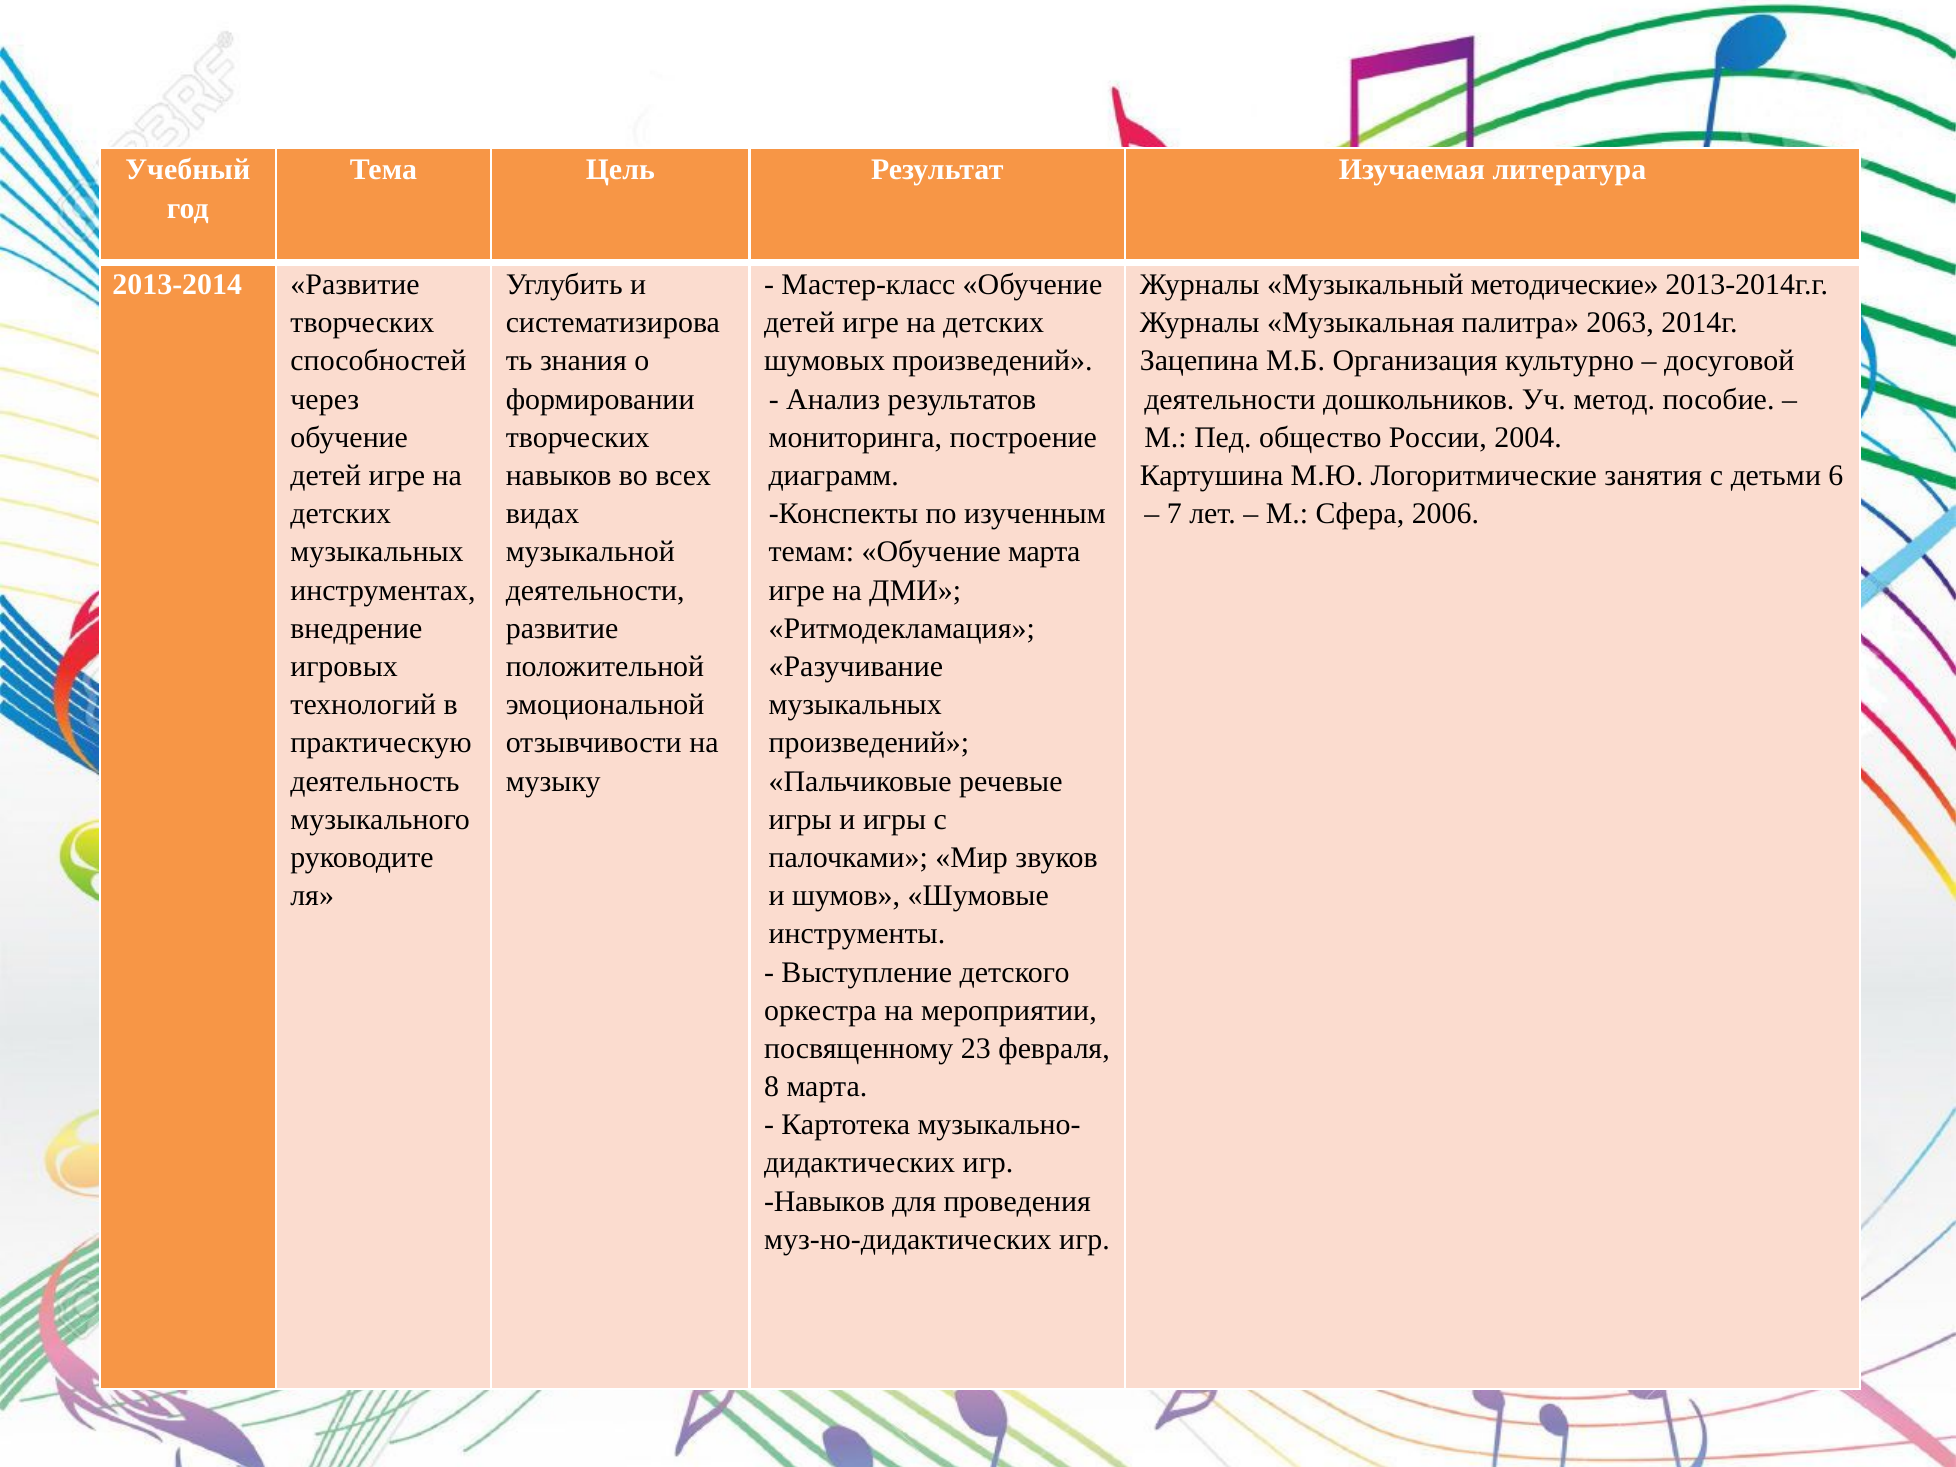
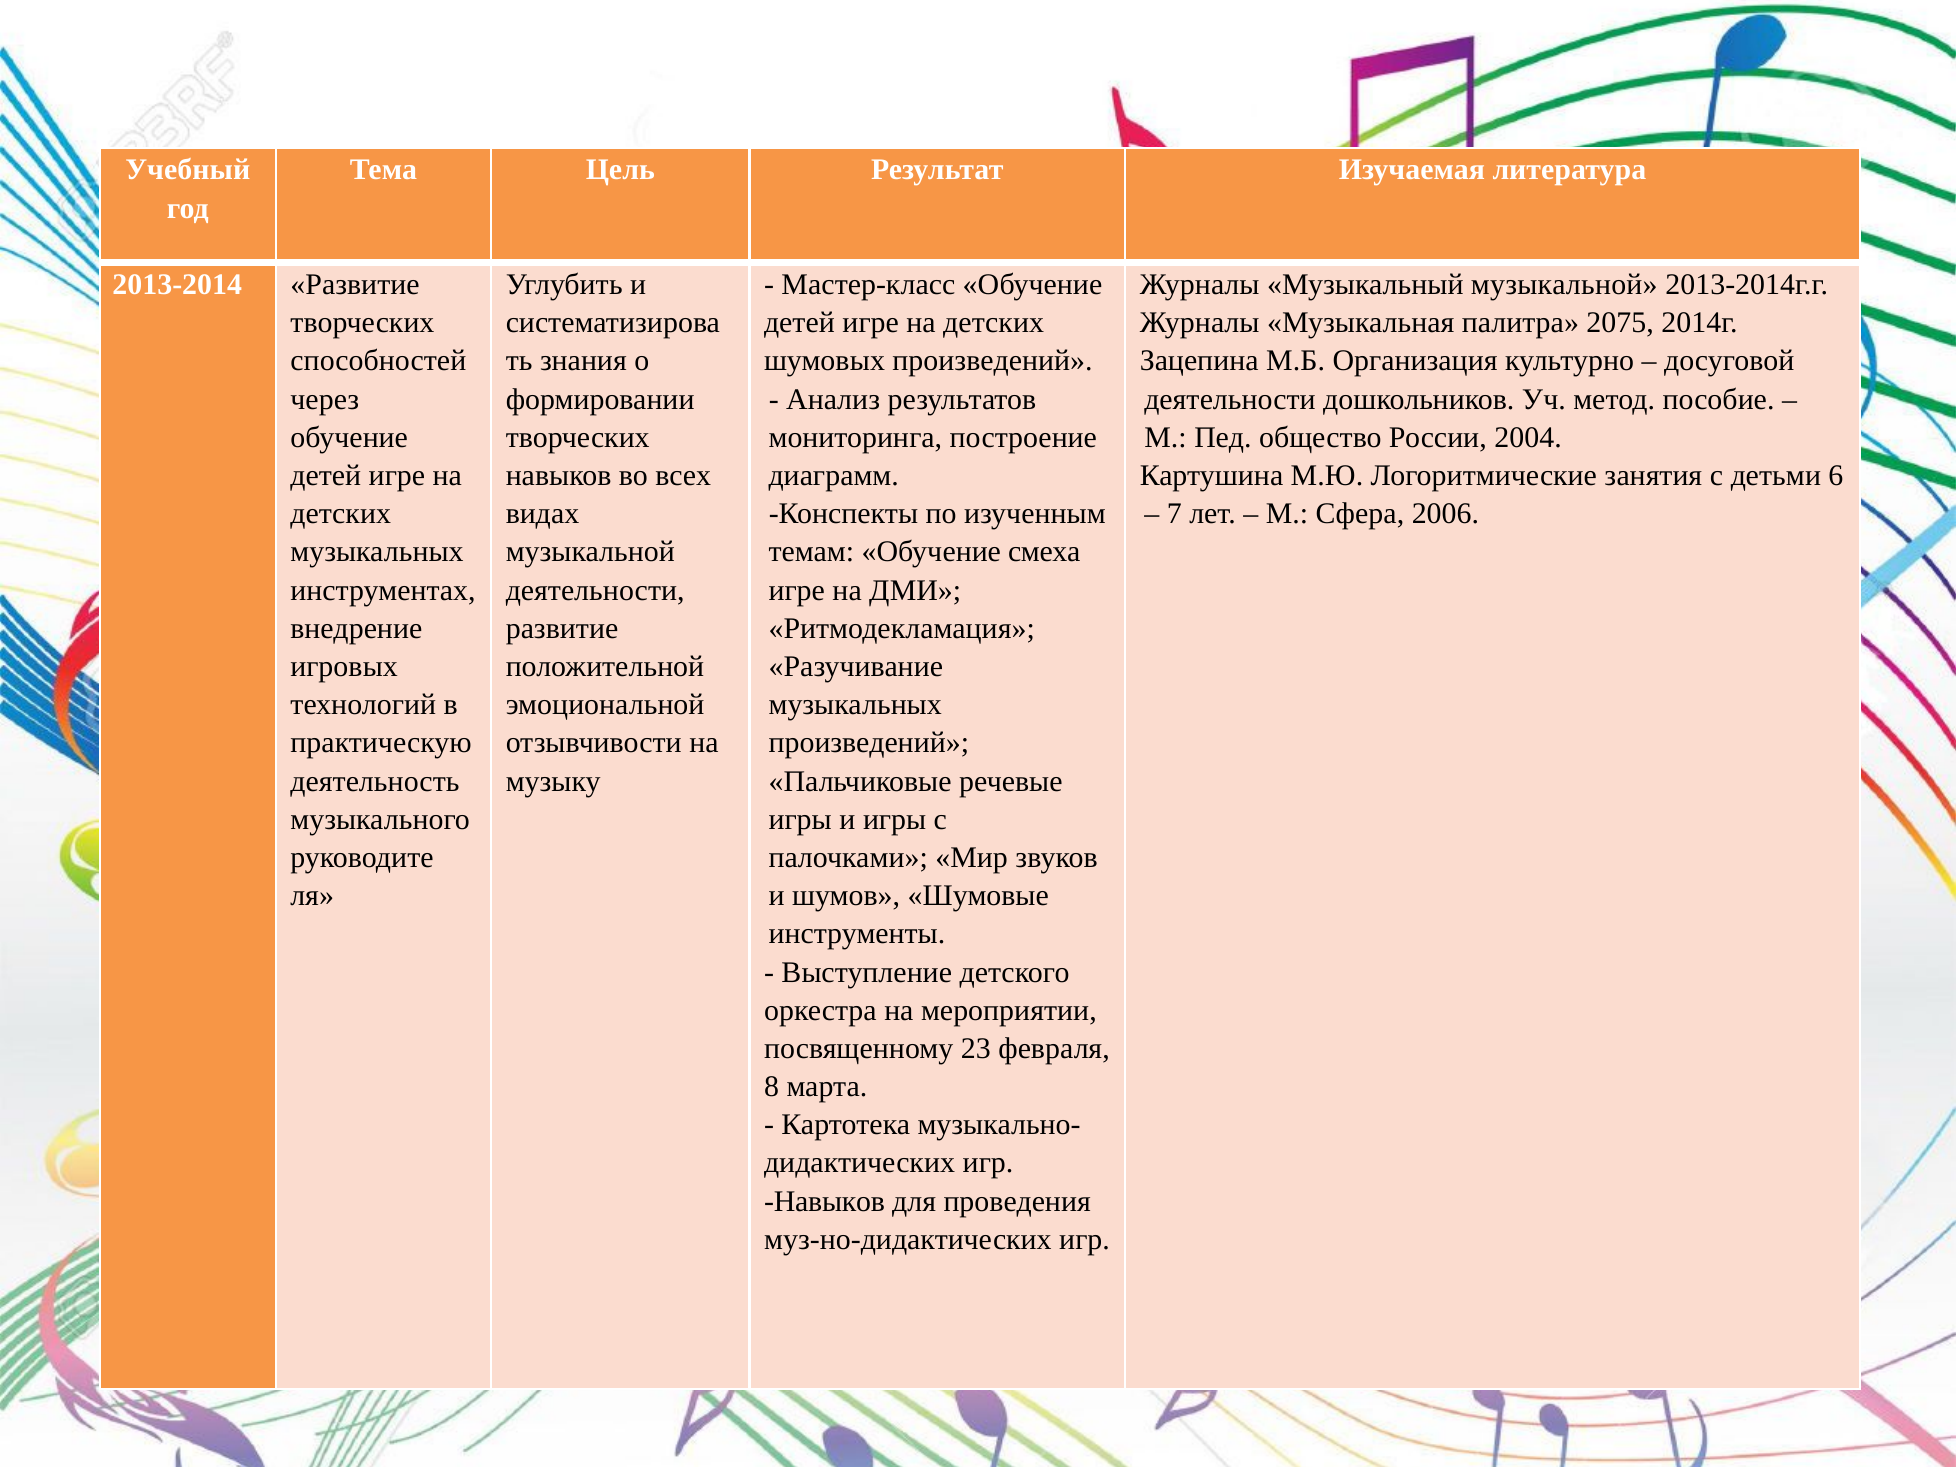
Музыкальный методические: методические -> музыкальной
2063: 2063 -> 2075
Обучение марта: марта -> смеха
